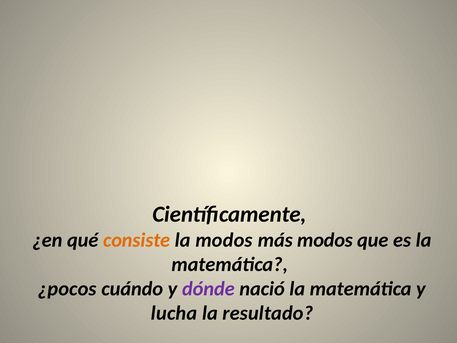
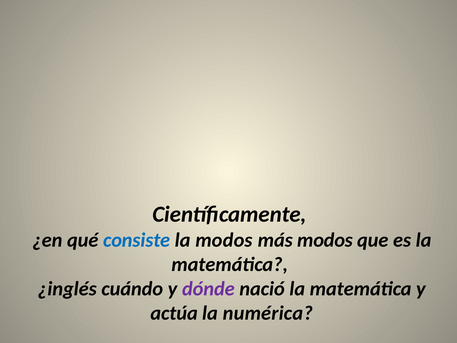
consiste colour: orange -> blue
¿pocos: ¿pocos -> ¿inglés
lucha: lucha -> actúa
resultado: resultado -> numérica
